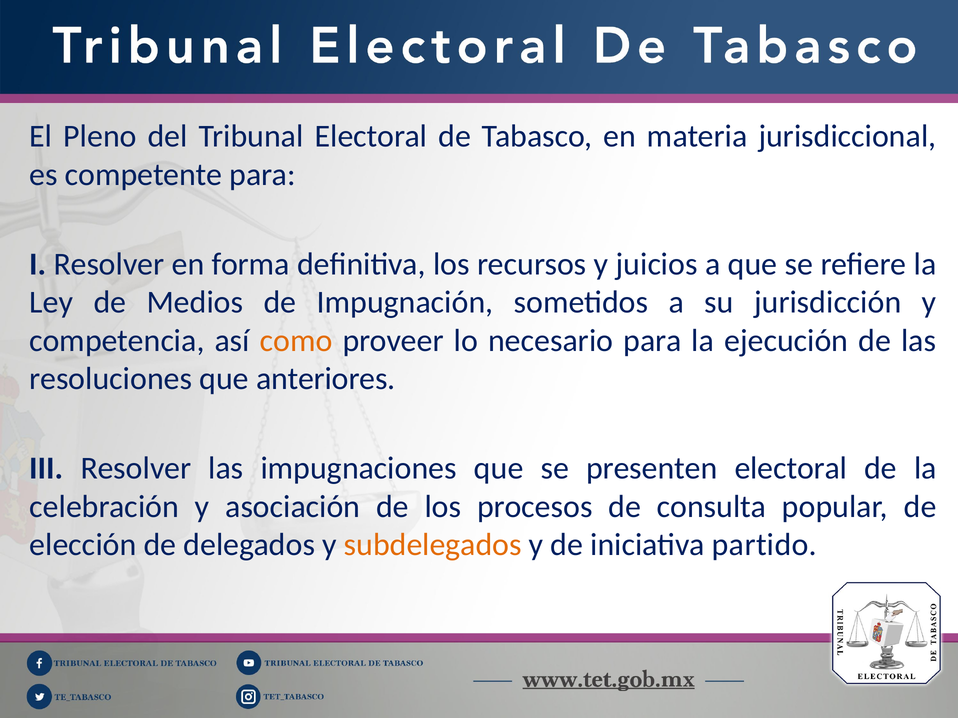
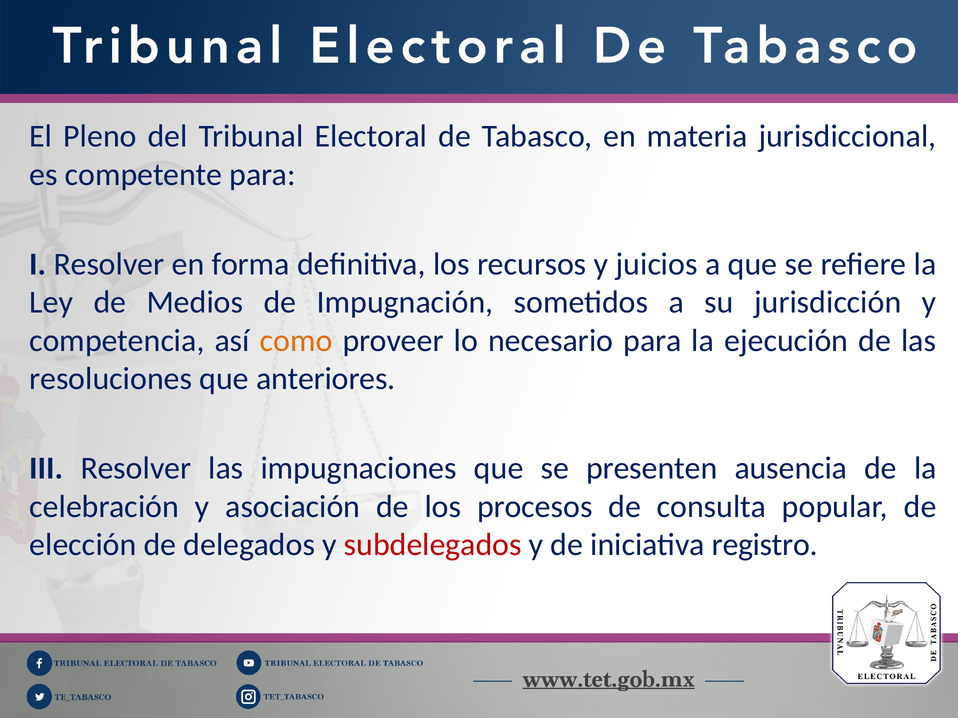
presenten electoral: electoral -> ausencia
subdelegados colour: orange -> red
partido: partido -> registro
